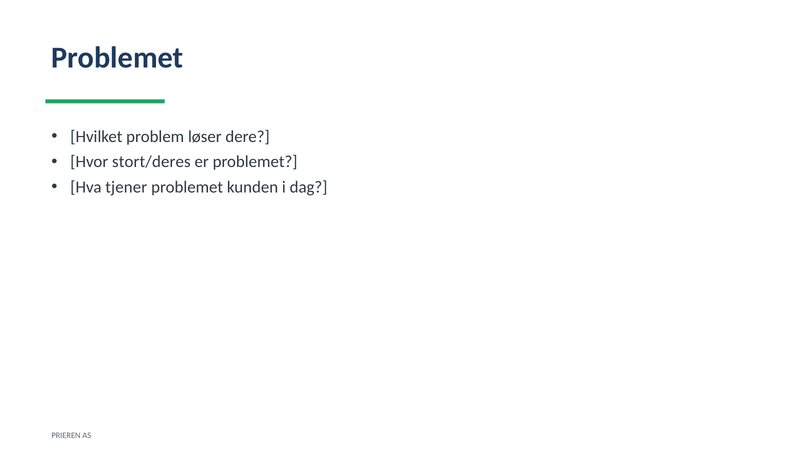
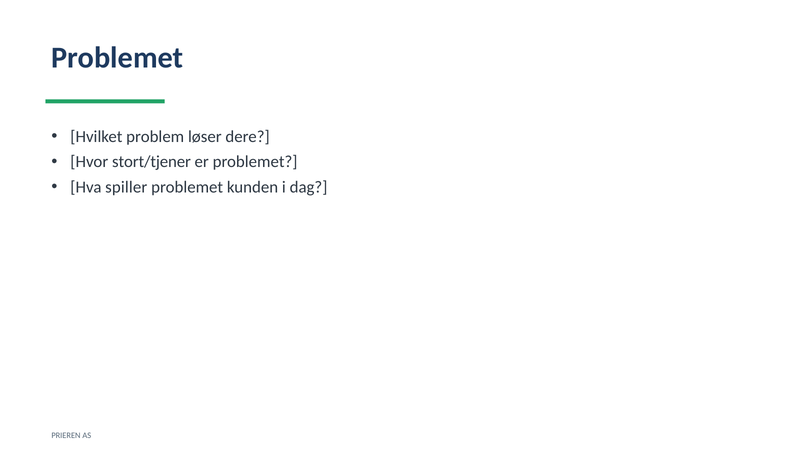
stort/deres: stort/deres -> stort/tjener
tjener: tjener -> spiller
